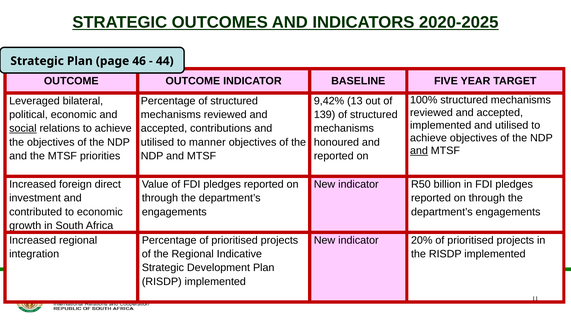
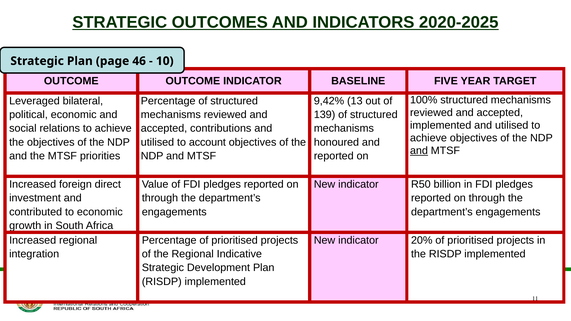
44: 44 -> 10
social underline: present -> none
manner: manner -> account
